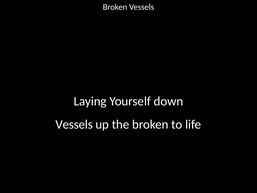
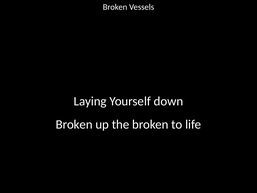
Vessels at (74, 124): Vessels -> Broken
